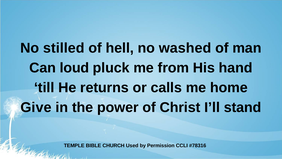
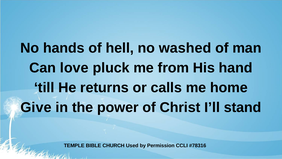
stilled: stilled -> hands
loud: loud -> love
